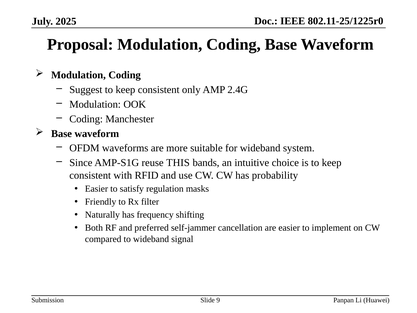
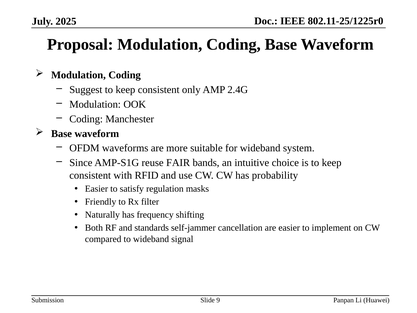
THIS: THIS -> FAIR
preferred: preferred -> standards
